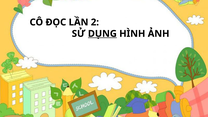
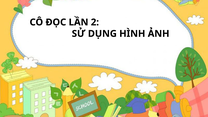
DỤNG underline: present -> none
